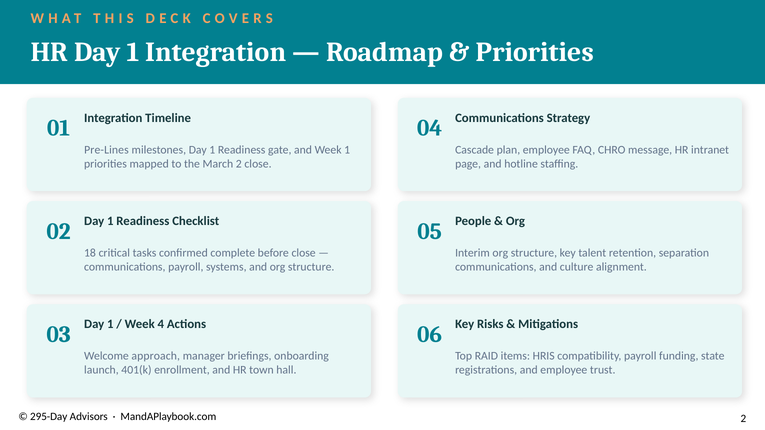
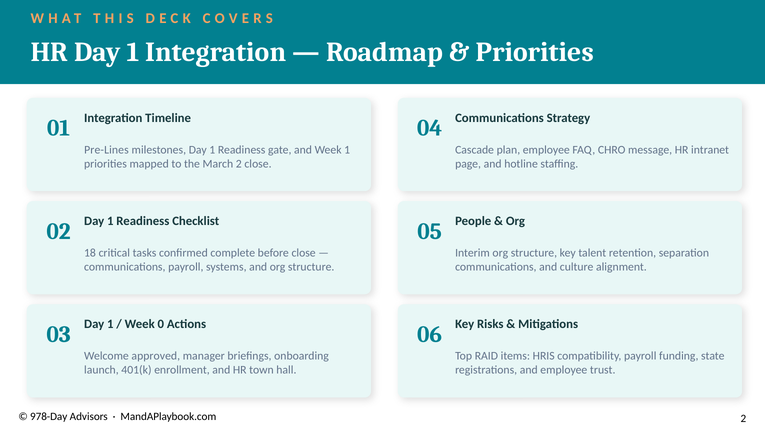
4: 4 -> 0
approach: approach -> approved
295-Day: 295-Day -> 978-Day
